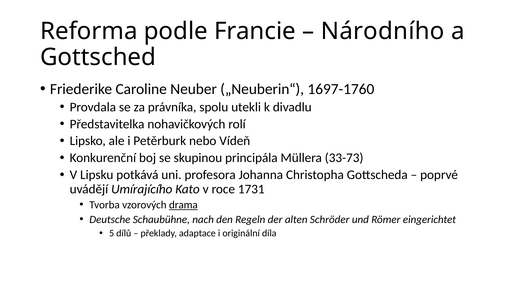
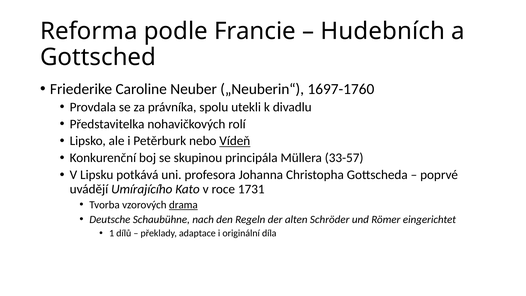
Národního: Národního -> Hudebních
Vídeň underline: none -> present
33-73: 33-73 -> 33-57
5: 5 -> 1
